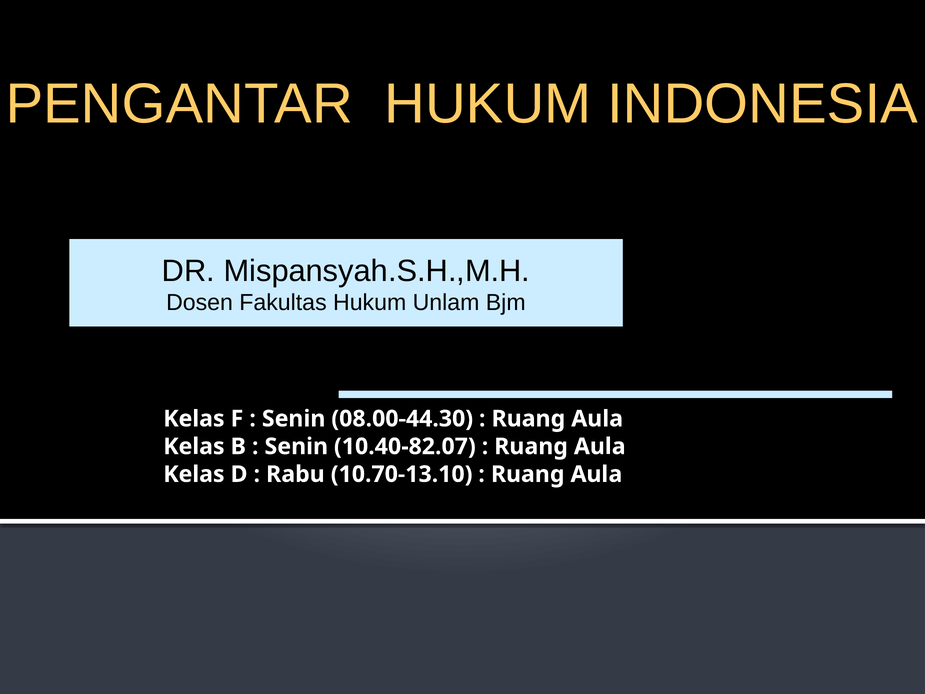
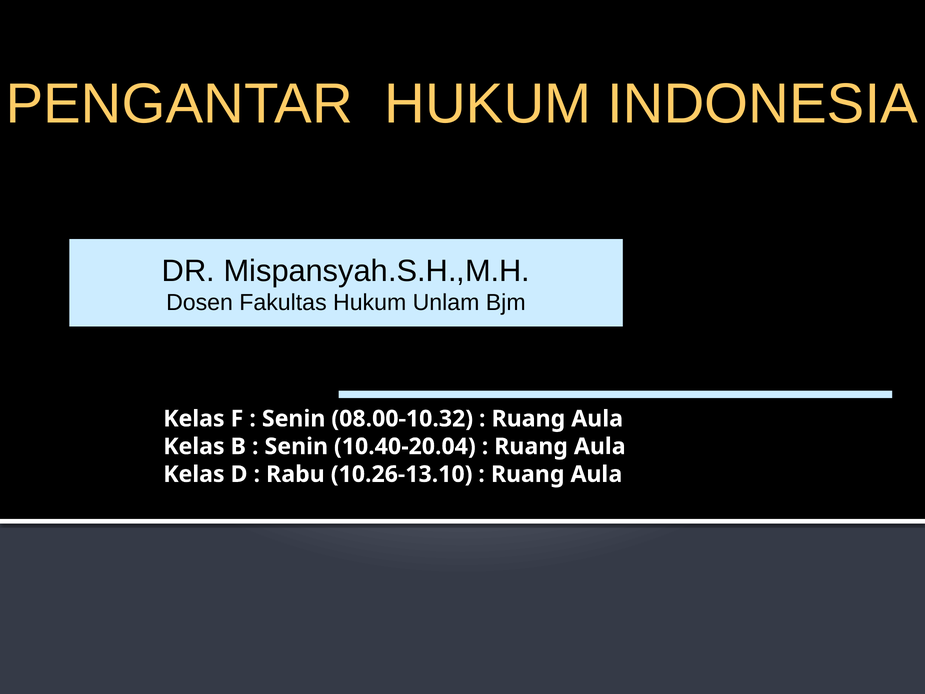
08.00-44.30: 08.00-44.30 -> 08.00-10.32
10.40-82.07: 10.40-82.07 -> 10.40-20.04
10.70-13.10: 10.70-13.10 -> 10.26-13.10
